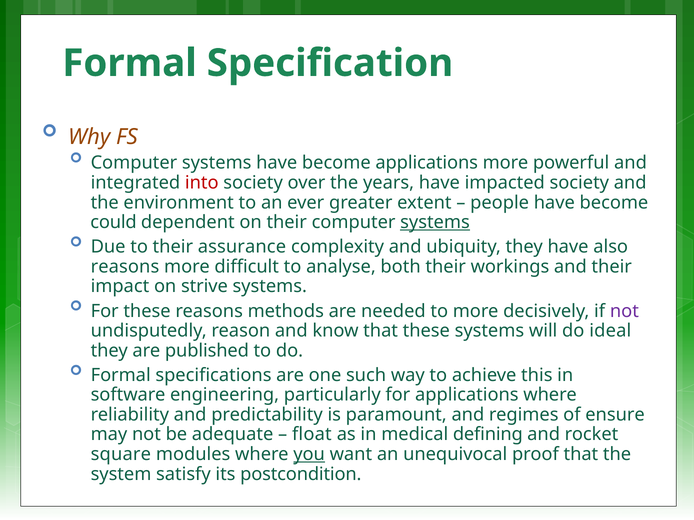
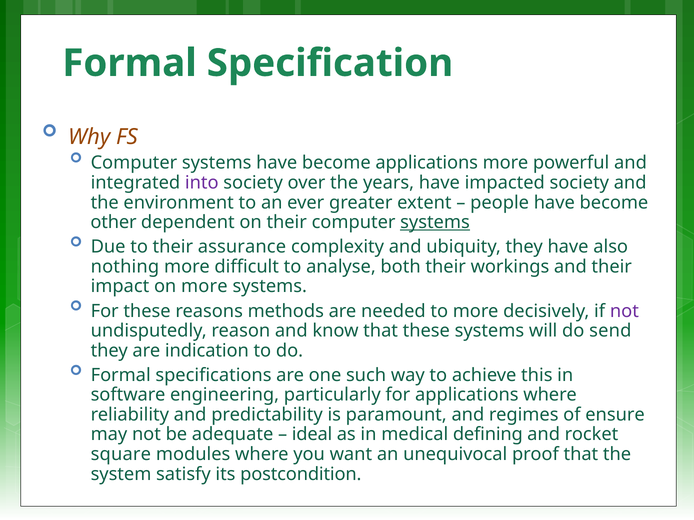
into colour: red -> purple
could: could -> other
reasons at (125, 267): reasons -> nothing
on strive: strive -> more
ideal: ideal -> send
published: published -> indication
float: float -> ideal
you underline: present -> none
